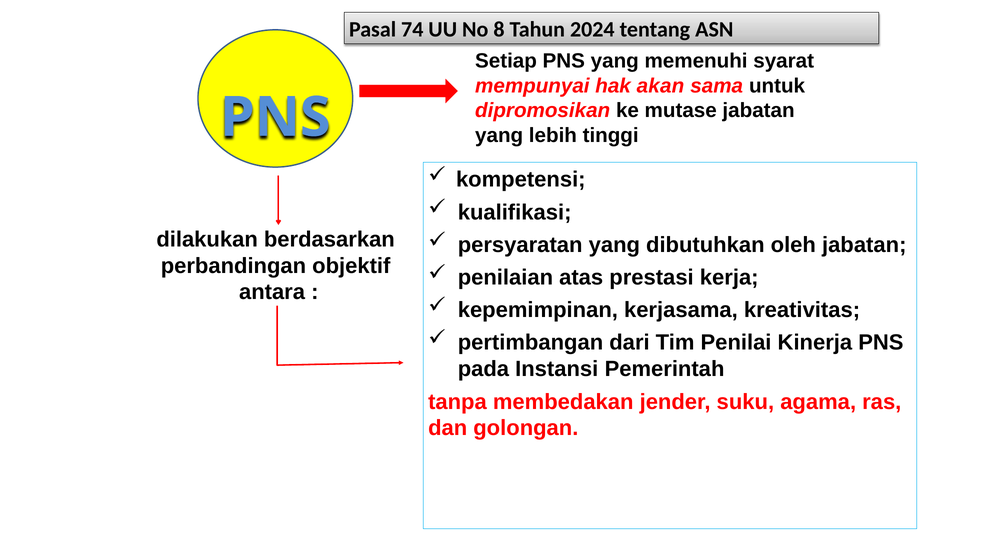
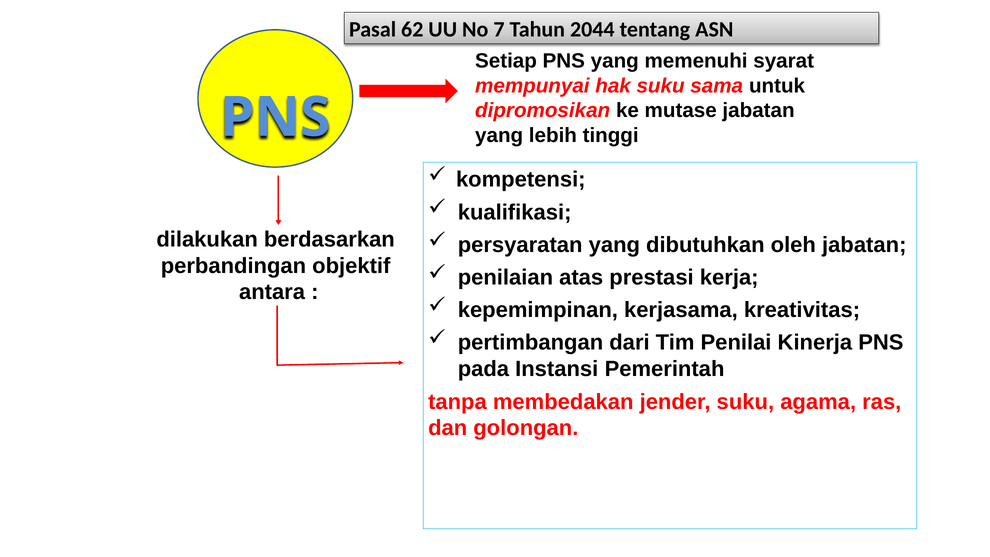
74: 74 -> 62
8: 8 -> 7
2024: 2024 -> 2044
hak akan: akan -> suku
